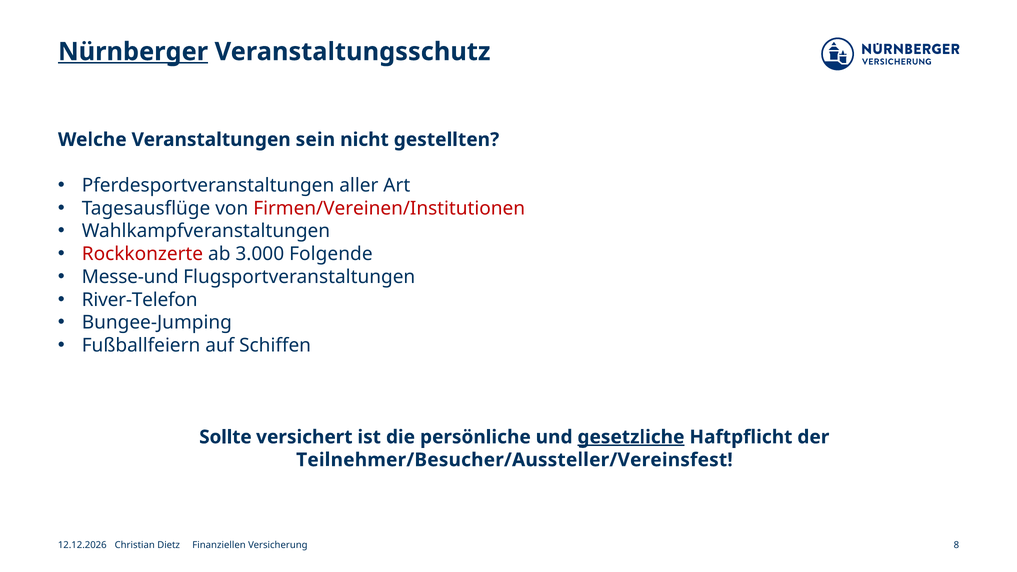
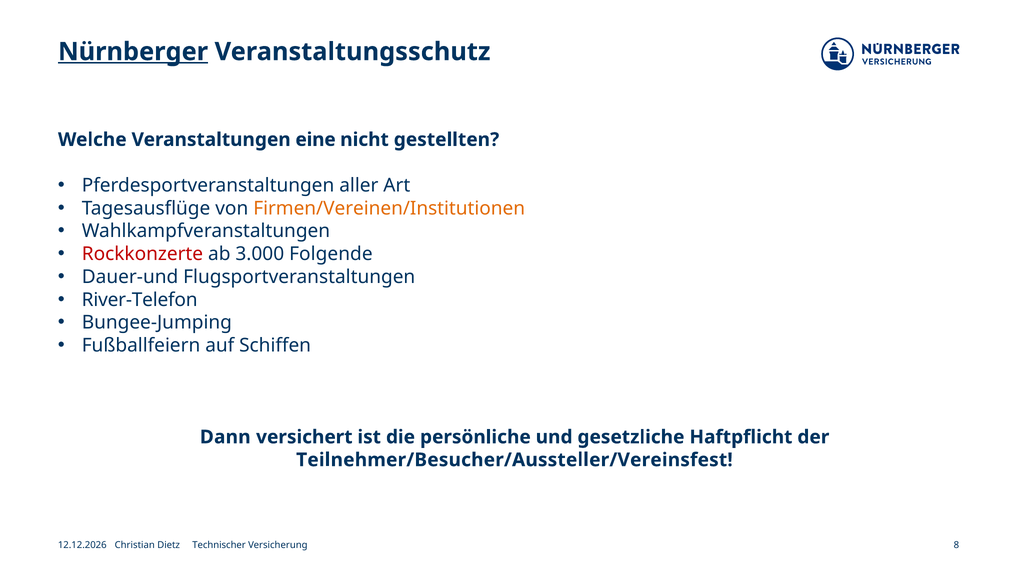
sein: sein -> eine
Firmen/Vereinen/Institutionen colour: red -> orange
Messe-und: Messe-und -> Dauer-und
Sollte: Sollte -> Dann
gesetzliche underline: present -> none
Finanziellen: Finanziellen -> Technischer
